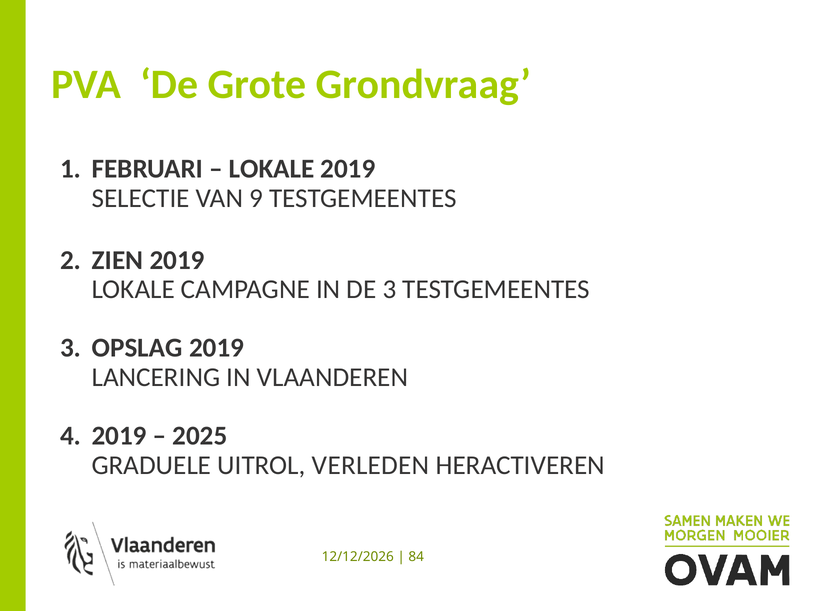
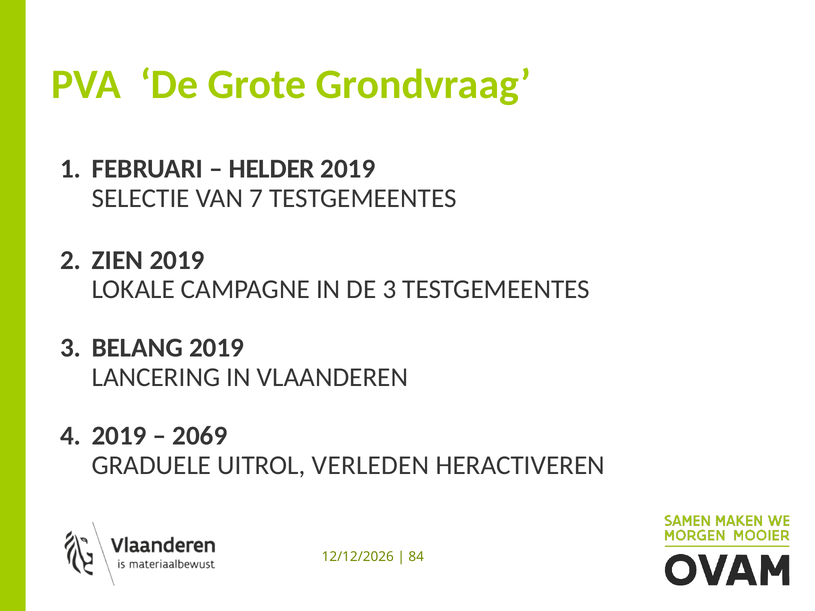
LOKALE at (272, 169): LOKALE -> HELDER
9: 9 -> 7
OPSLAG: OPSLAG -> BELANG
2025: 2025 -> 2069
